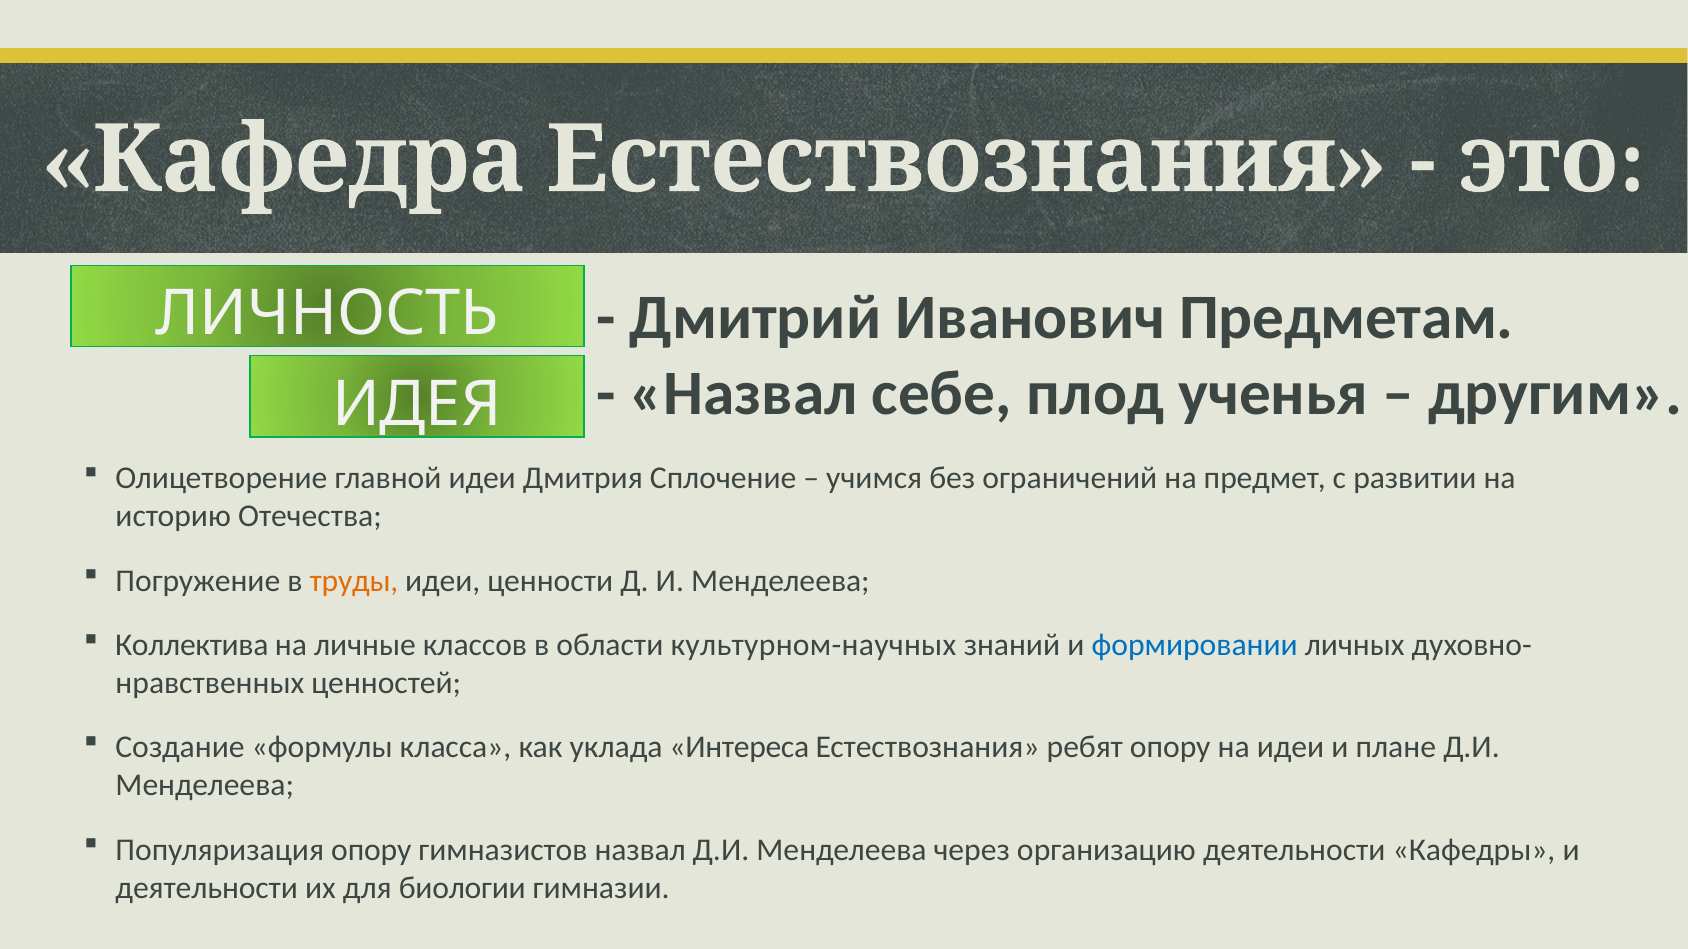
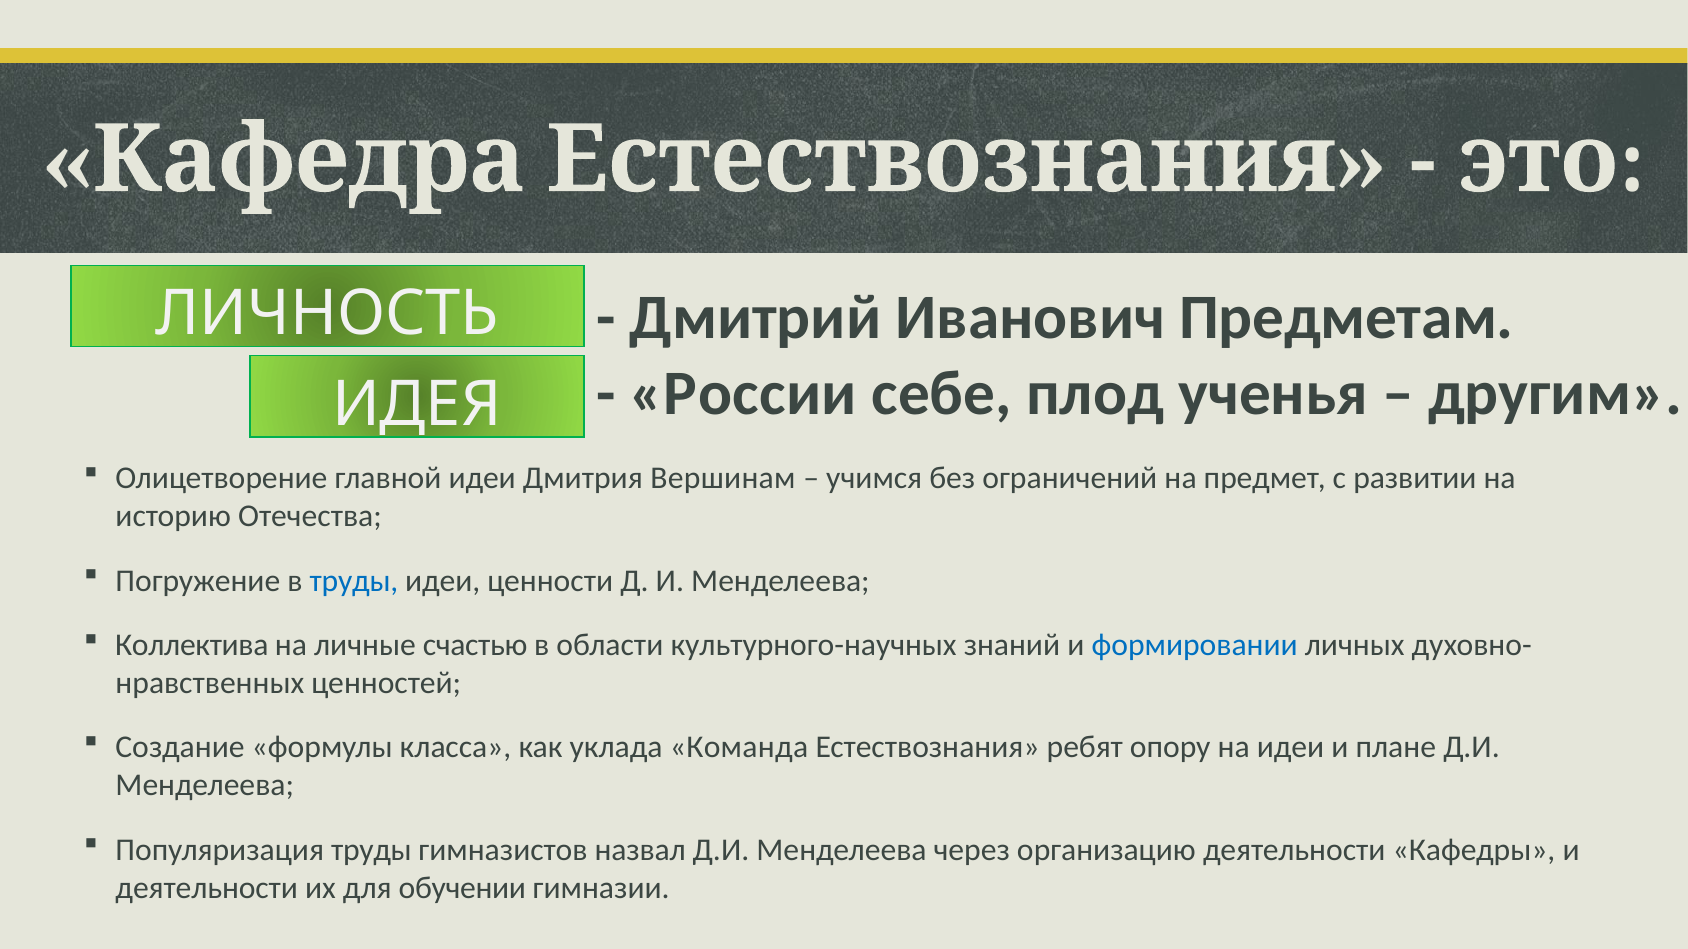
Назвал at (743, 394): Назвал -> России
Сплочение: Сплочение -> Вершинам
труды at (354, 581) colour: orange -> blue
классов: классов -> счастью
культурном-научных: культурном-научных -> культурного-научных
Интереса: Интереса -> Команда
Популяризация опору: опору -> труды
биологии: биологии -> обучении
